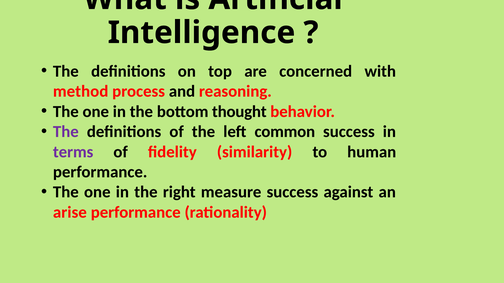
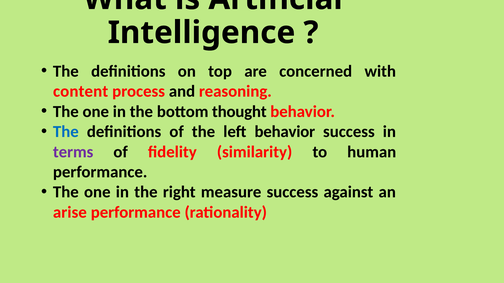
method: method -> content
The at (66, 132) colour: purple -> blue
left common: common -> behavior
